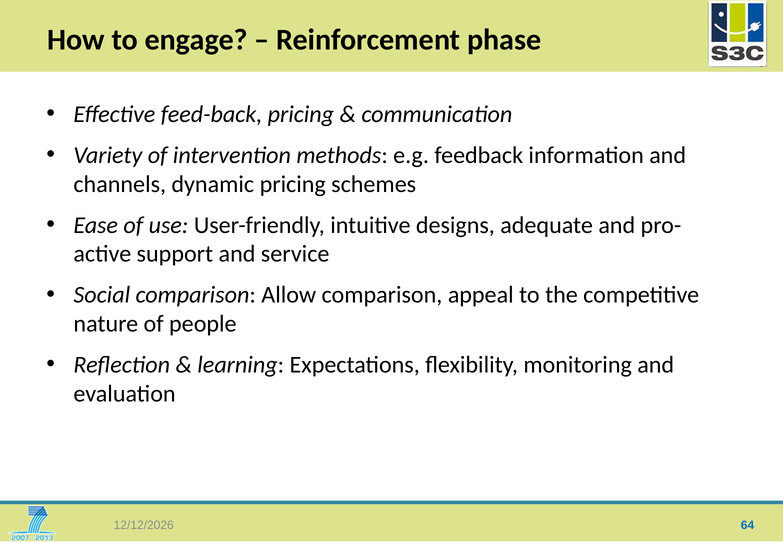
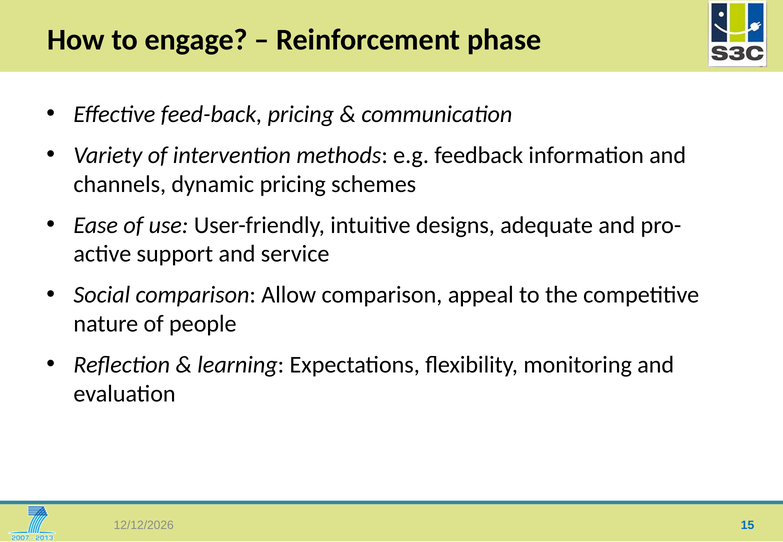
64: 64 -> 15
